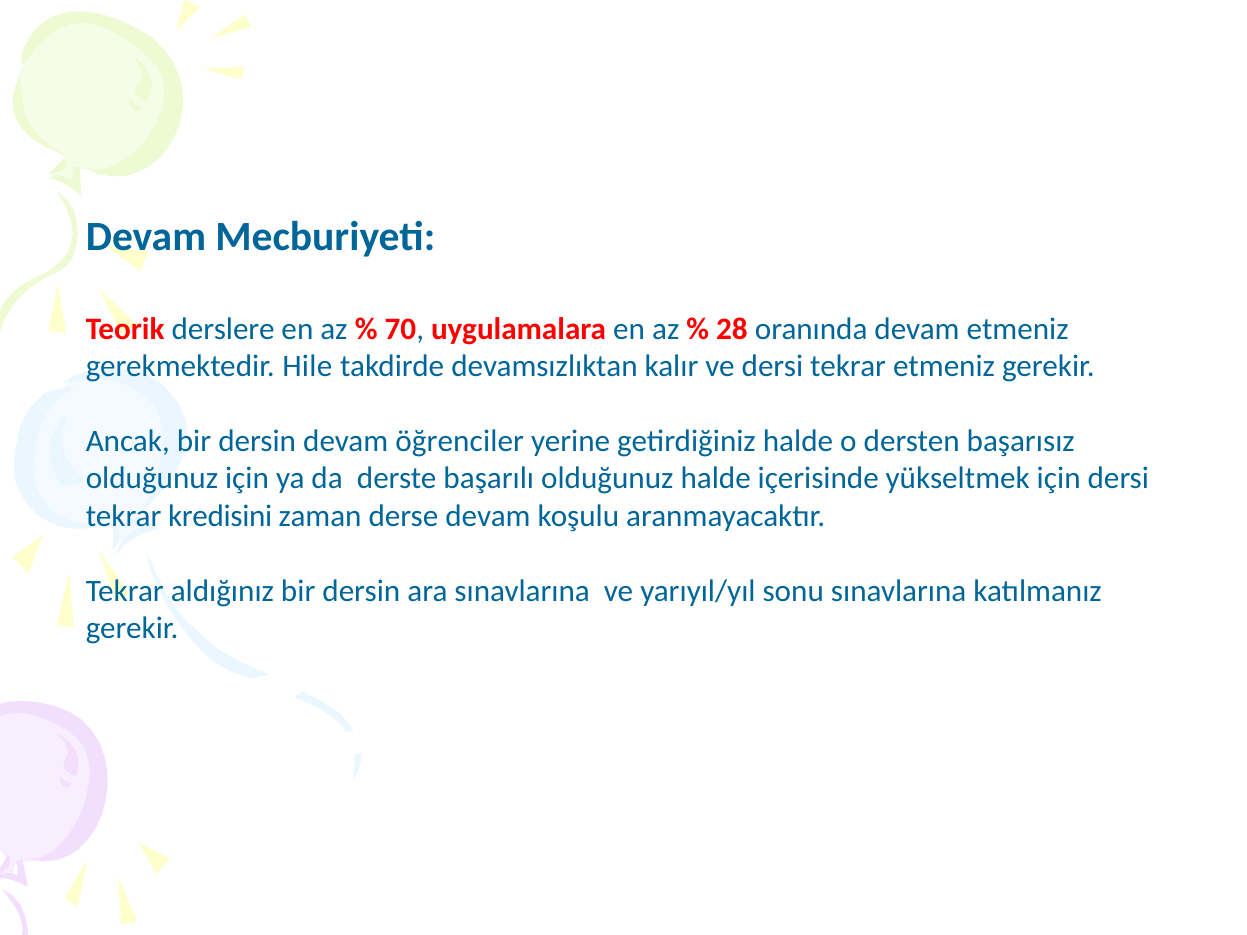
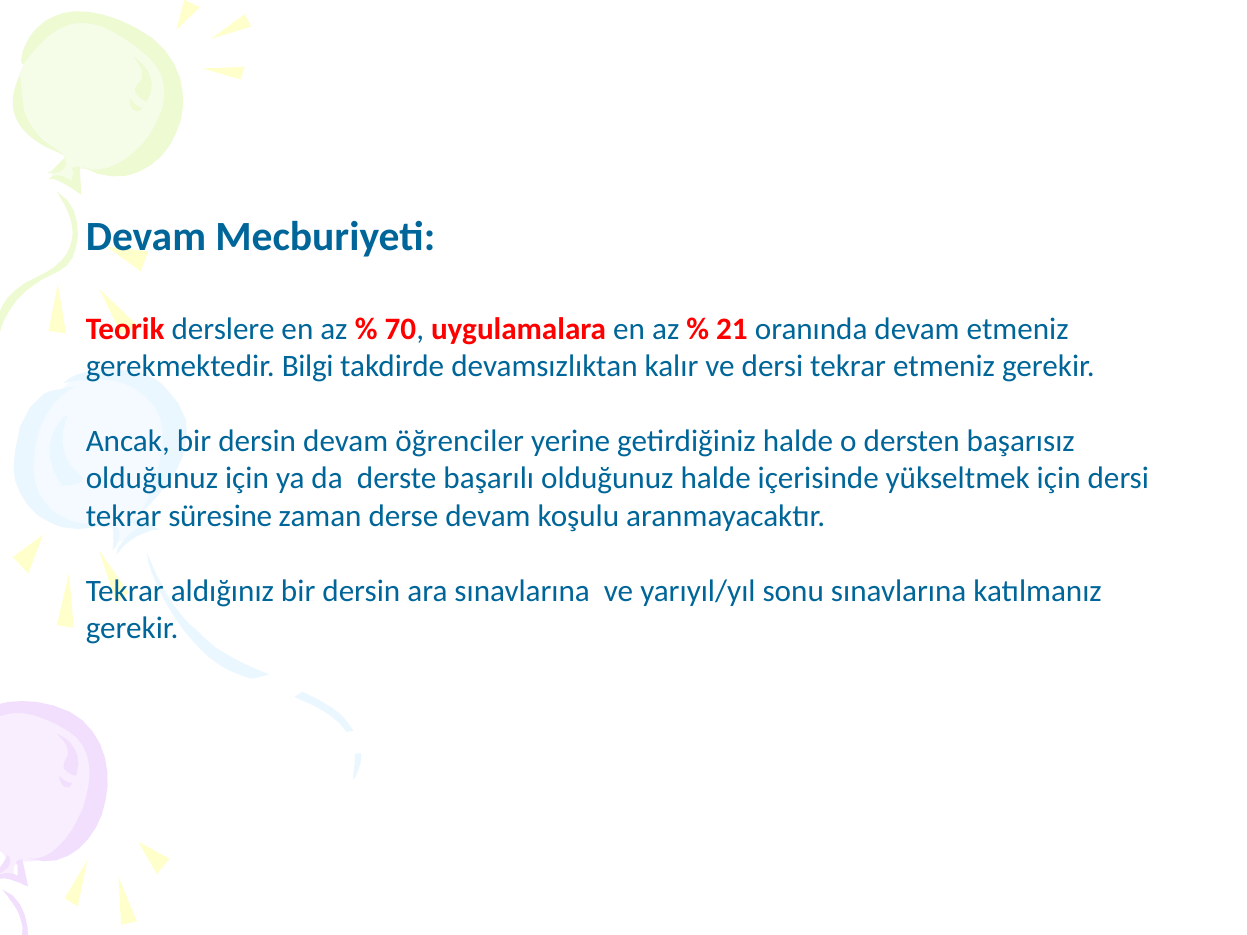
28: 28 -> 21
Hile: Hile -> Bilgi
kredisini: kredisini -> süresine
